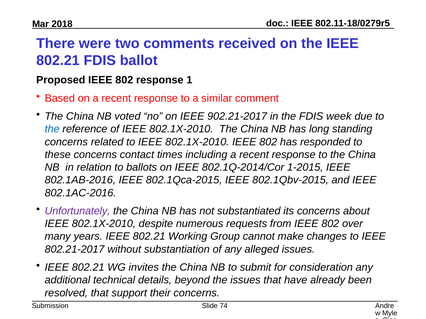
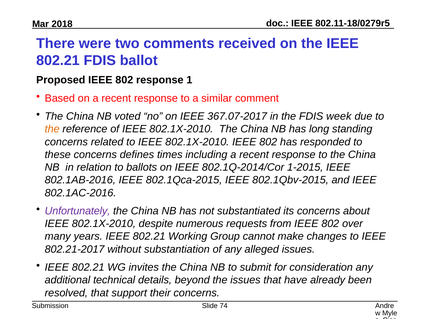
902.21-2017: 902.21-2017 -> 367.07-2017
the at (52, 129) colour: blue -> orange
contact: contact -> defines
